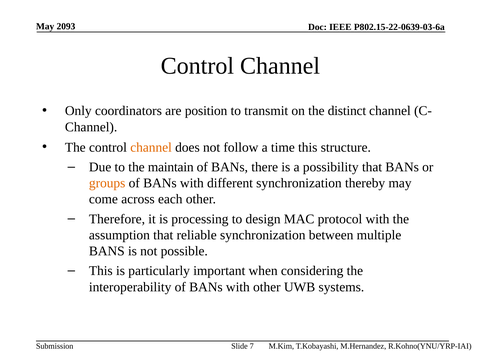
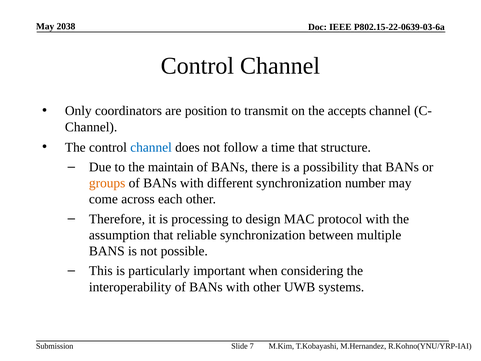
2093: 2093 -> 2038
distinct: distinct -> accepts
channel at (151, 147) colour: orange -> blue
time this: this -> that
thereby: thereby -> number
